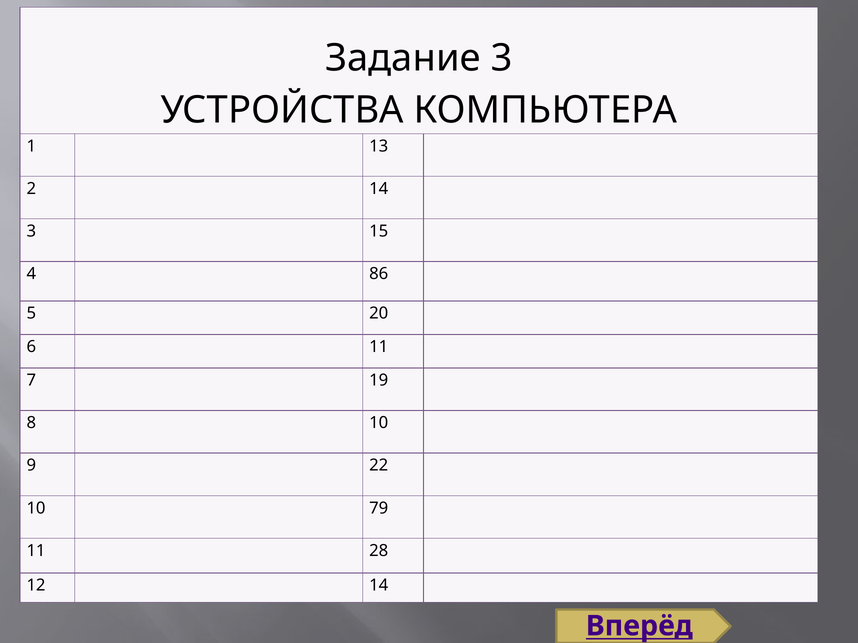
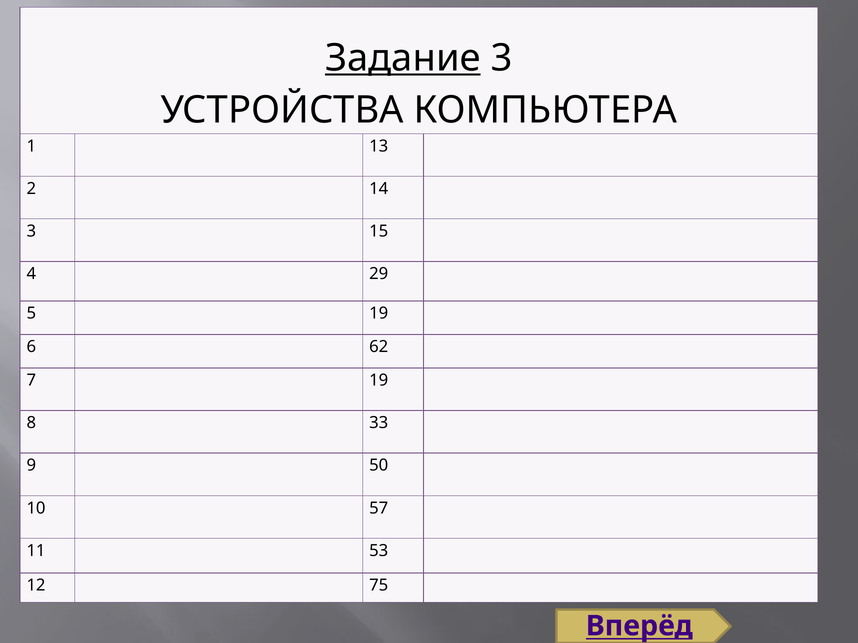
Задание underline: none -> present
86: 86 -> 29
5 20: 20 -> 19
6 11: 11 -> 62
8 10: 10 -> 33
22: 22 -> 50
79: 79 -> 57
28: 28 -> 53
12 14: 14 -> 75
